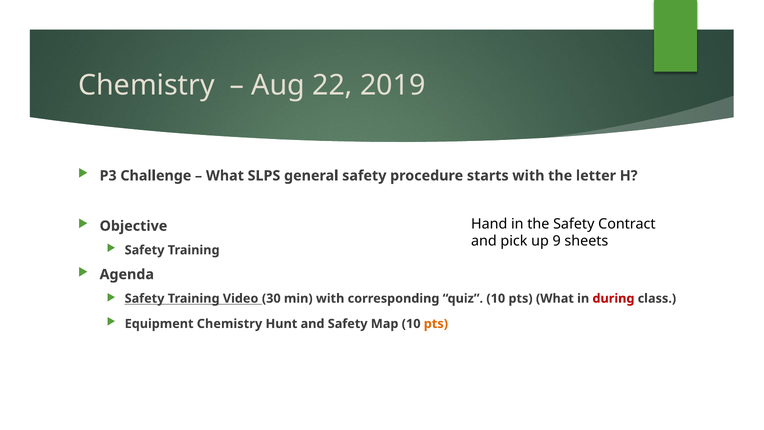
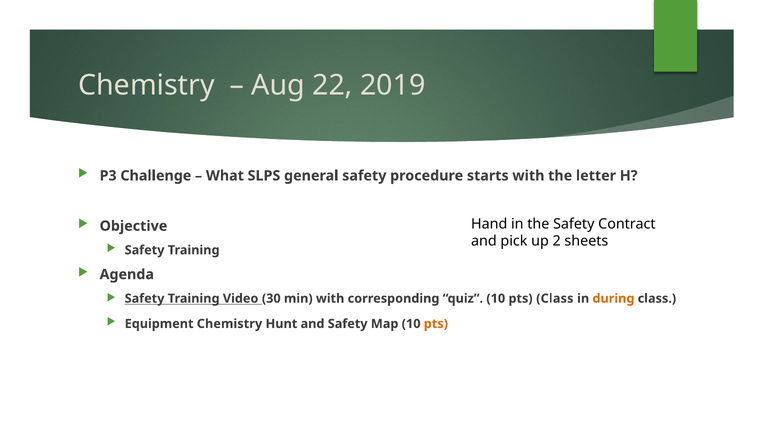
9: 9 -> 2
pts What: What -> Class
during colour: red -> orange
